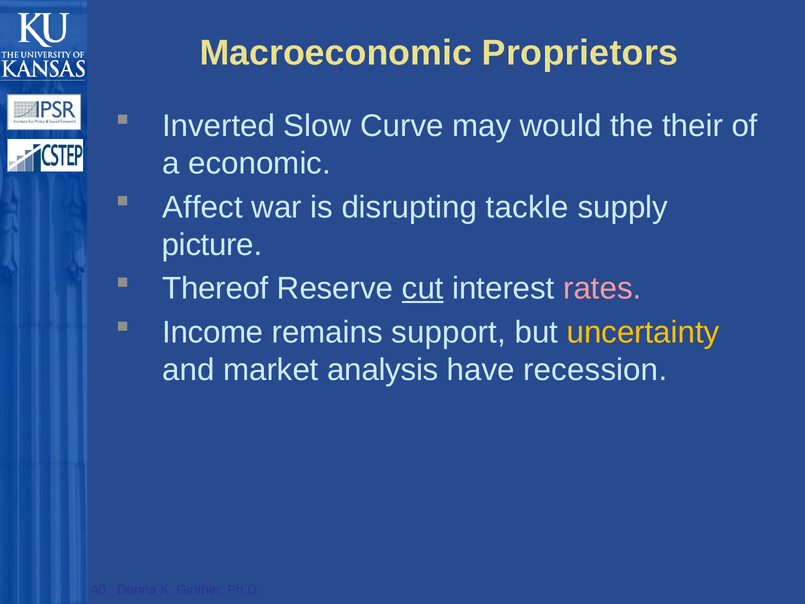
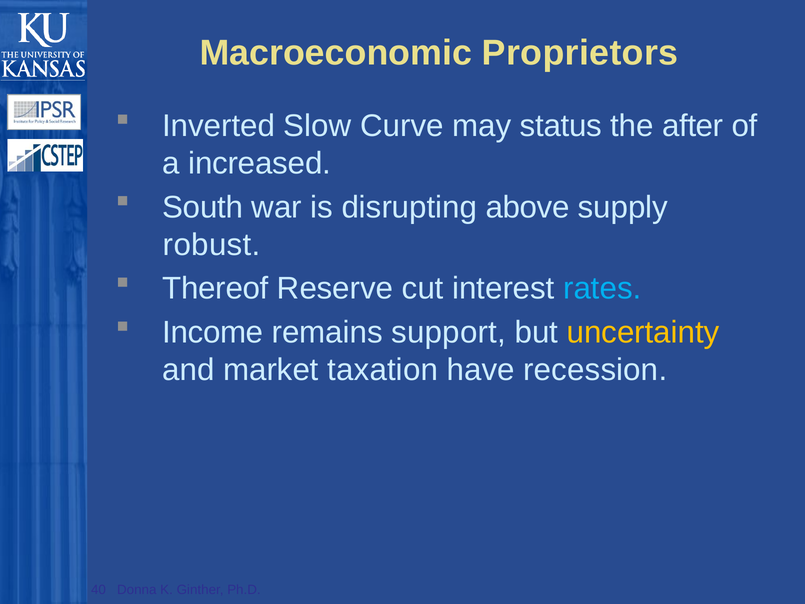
would: would -> status
their: their -> after
economic: economic -> increased
Affect: Affect -> South
tackle: tackle -> above
picture: picture -> robust
cut underline: present -> none
rates colour: pink -> light blue
analysis: analysis -> taxation
